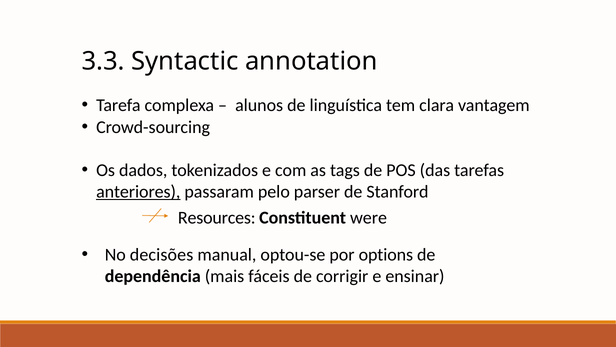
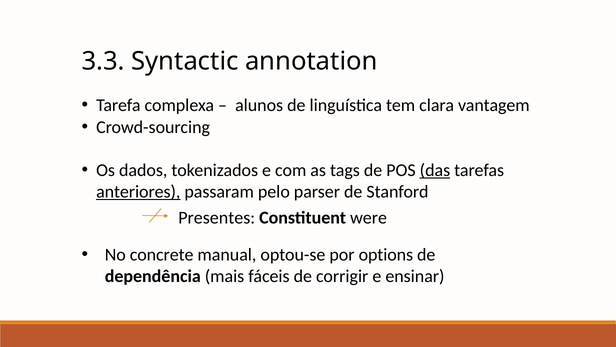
das underline: none -> present
Resources: Resources -> Presentes
decisões: decisões -> concrete
